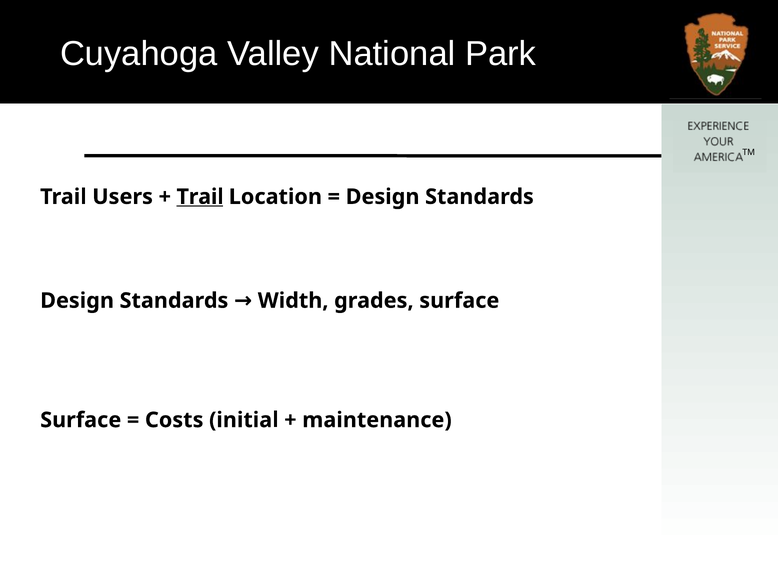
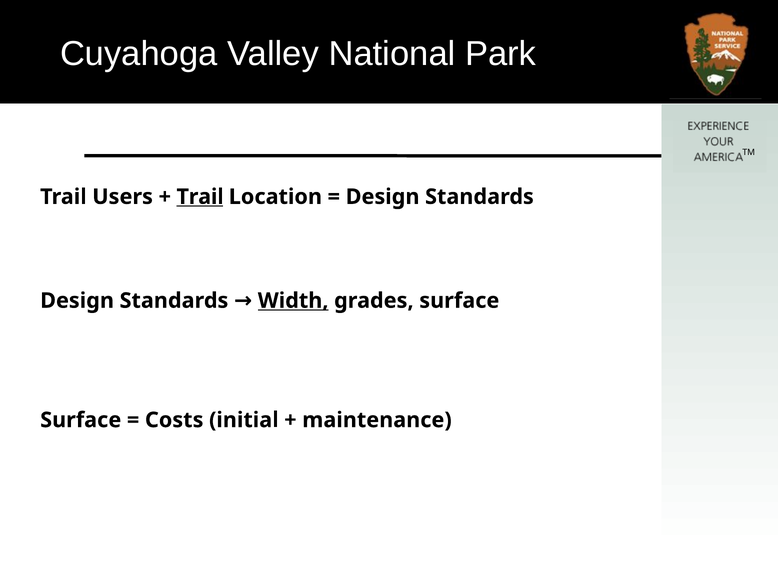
Width underline: none -> present
